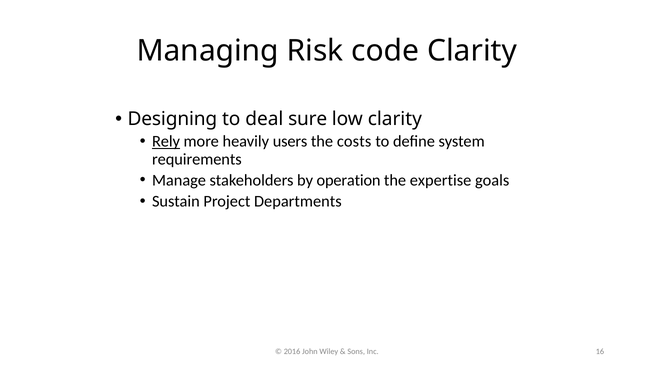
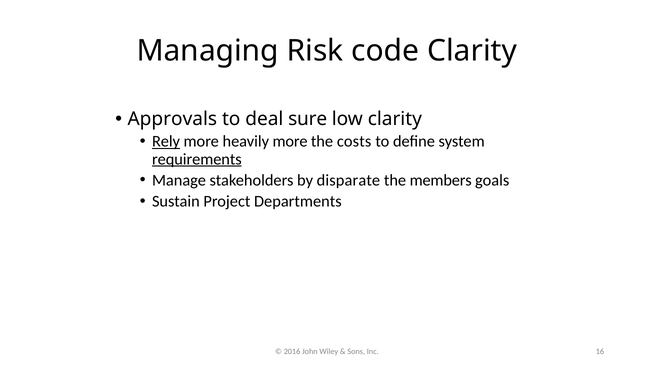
Designing: Designing -> Approvals
heavily users: users -> more
requirements underline: none -> present
operation: operation -> disparate
expertise: expertise -> members
